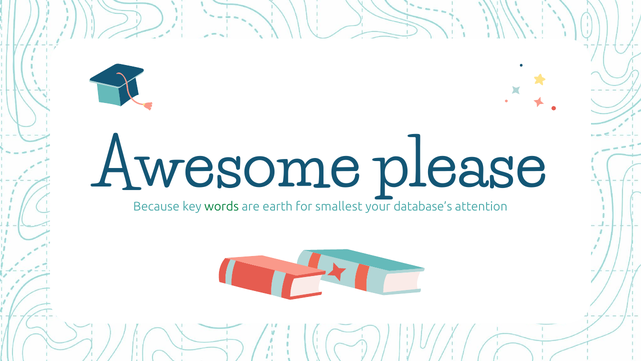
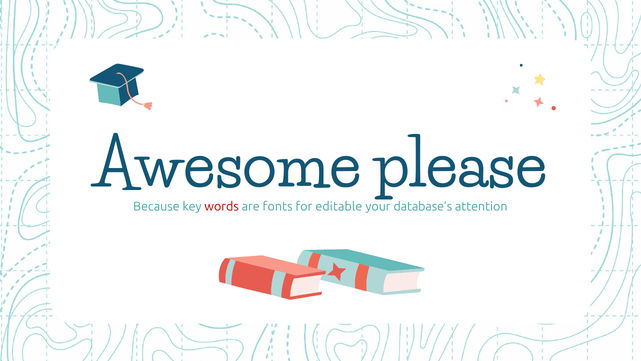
words colour: green -> red
earth: earth -> fonts
smallest: smallest -> editable
